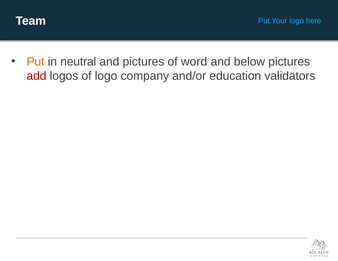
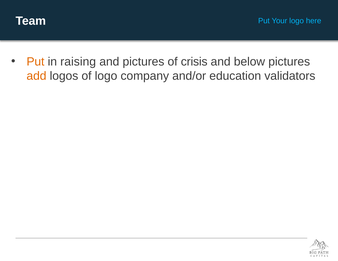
neutral: neutral -> raising
word: word -> crisis
add colour: red -> orange
